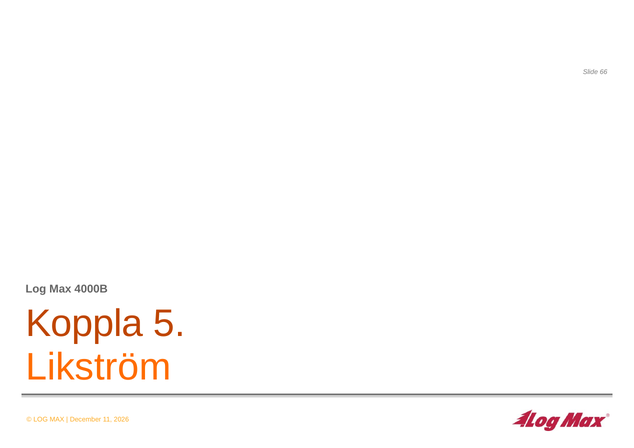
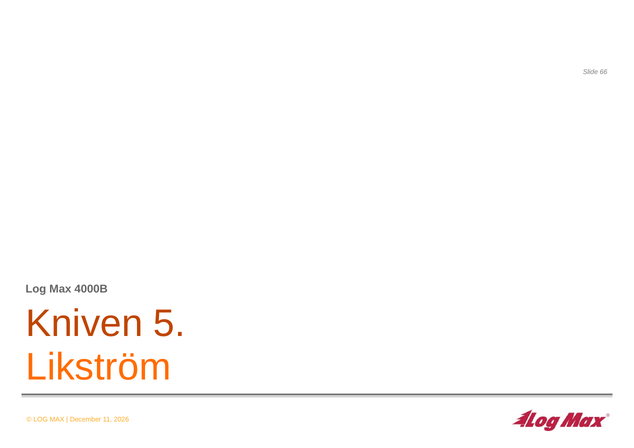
Koppla: Koppla -> Kniven
